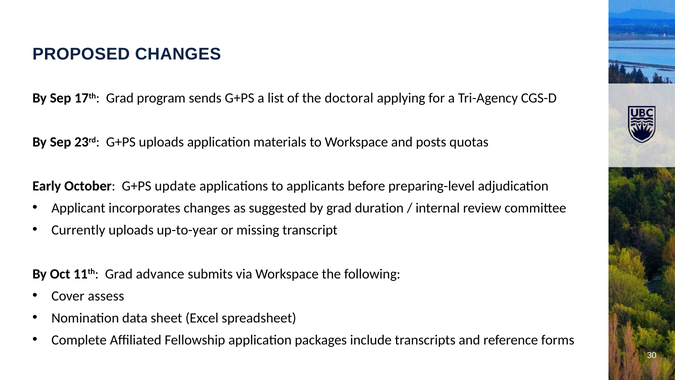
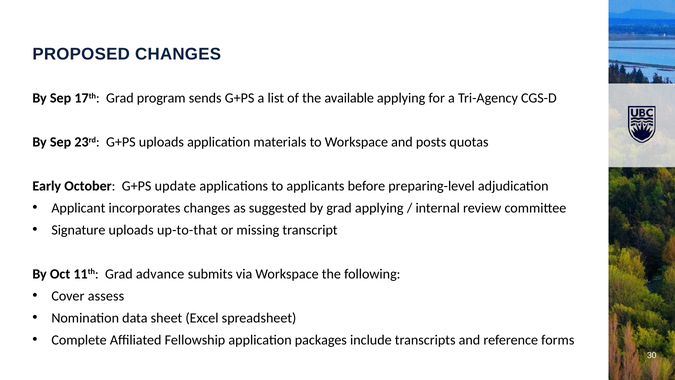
doctoral: doctoral -> available
grad duration: duration -> applying
Currently: Currently -> Signature
up-to-year: up-to-year -> up-to-that
